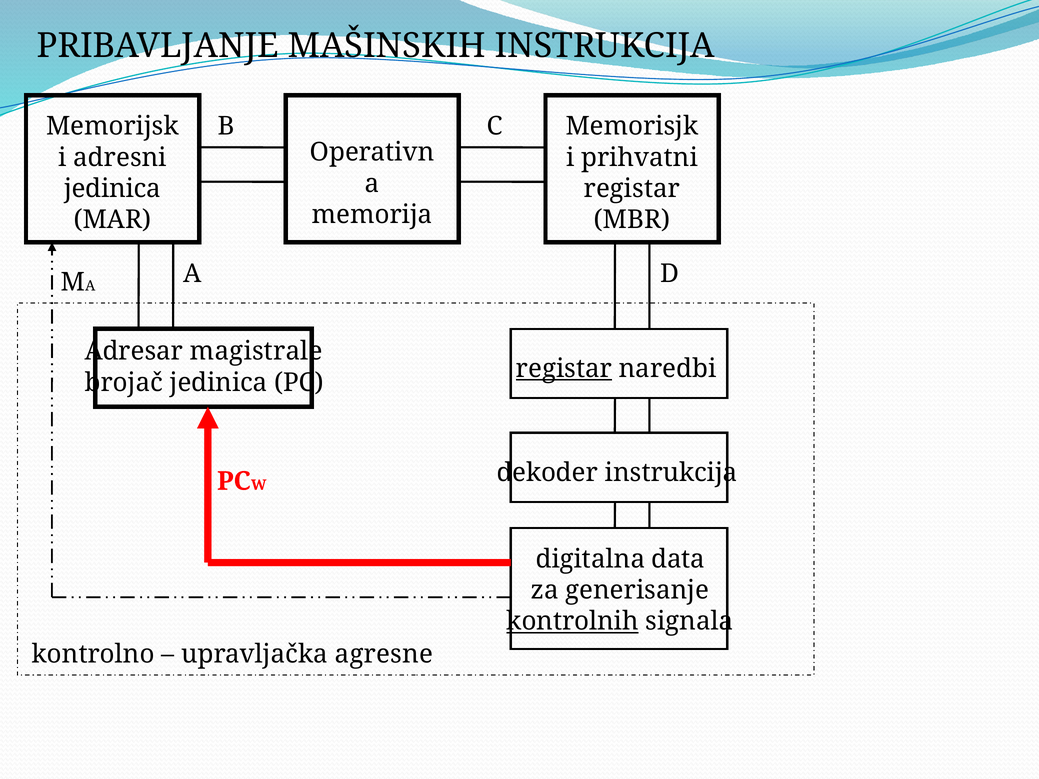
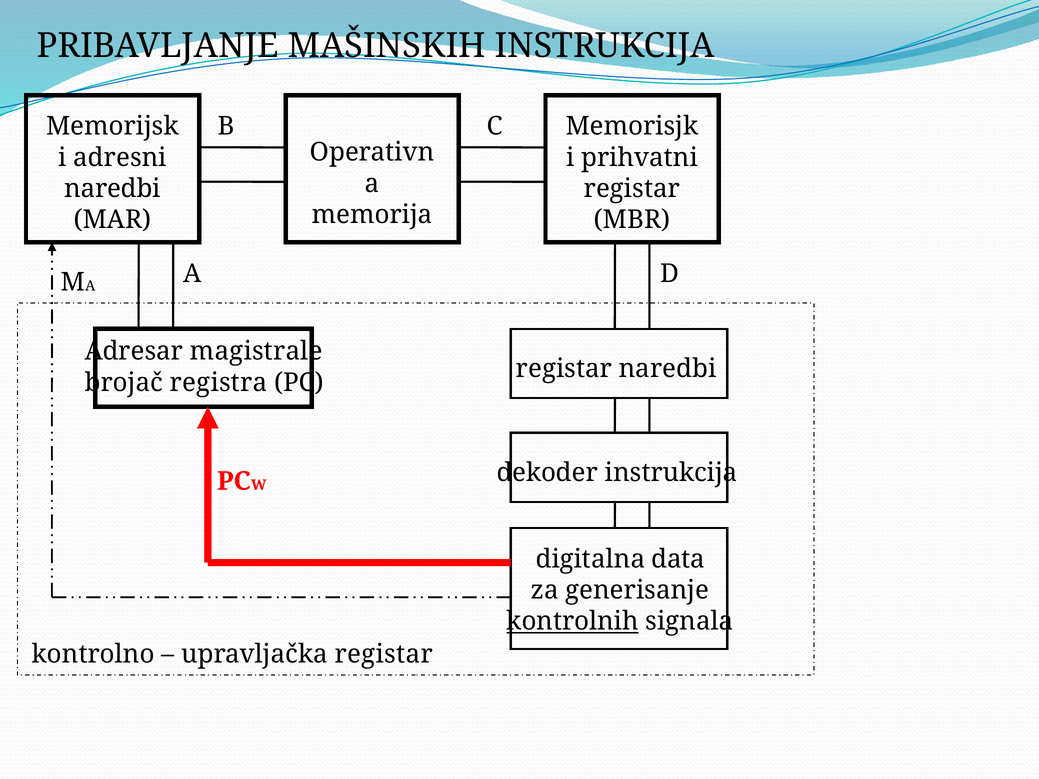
jedinica at (113, 189): jedinica -> naredbi
registar at (564, 369) underline: present -> none
brojač jedinica: jedinica -> registra
upravljačka agresne: agresne -> registar
